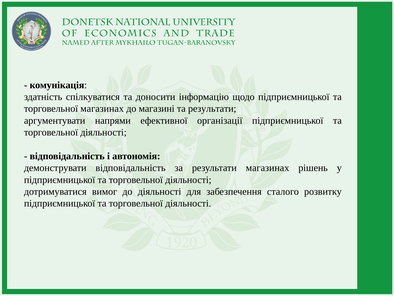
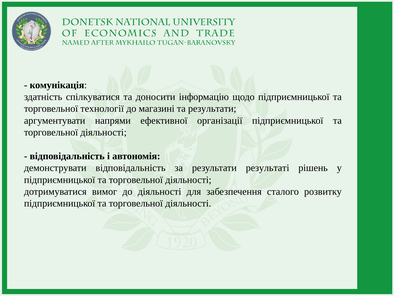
торговельної магазинах: магазинах -> технології
результати магазинах: магазинах -> результаті
